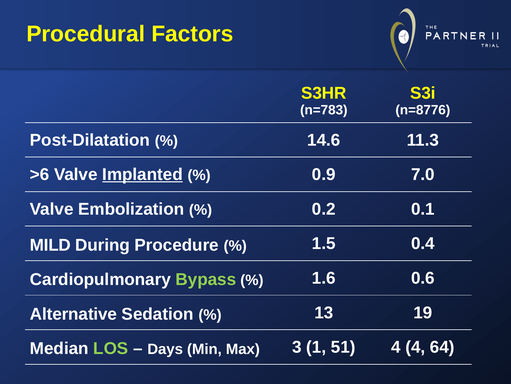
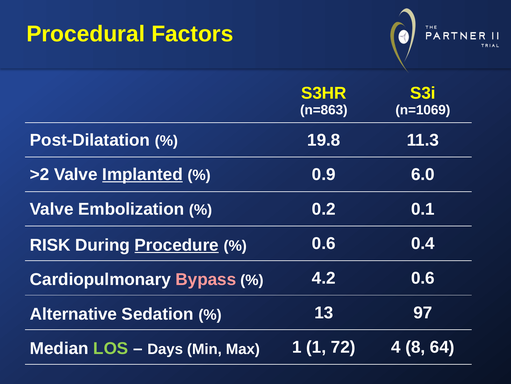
n=783: n=783 -> n=863
n=8776: n=8776 -> n=1069
14.6: 14.6 -> 19.8
>6: >6 -> >2
7.0: 7.0 -> 6.0
MILD: MILD -> RISK
Procedure underline: none -> present
1.5 at (324, 243): 1.5 -> 0.6
Bypass colour: light green -> pink
1.6: 1.6 -> 4.2
19: 19 -> 97
Max 3: 3 -> 1
51: 51 -> 72
4 4: 4 -> 8
